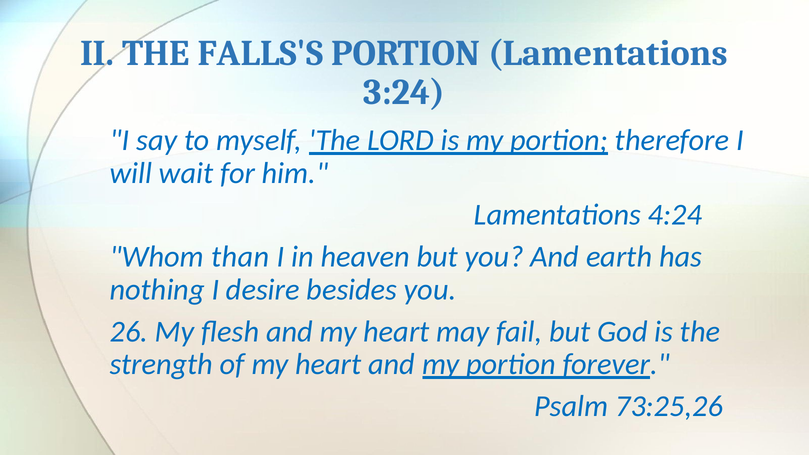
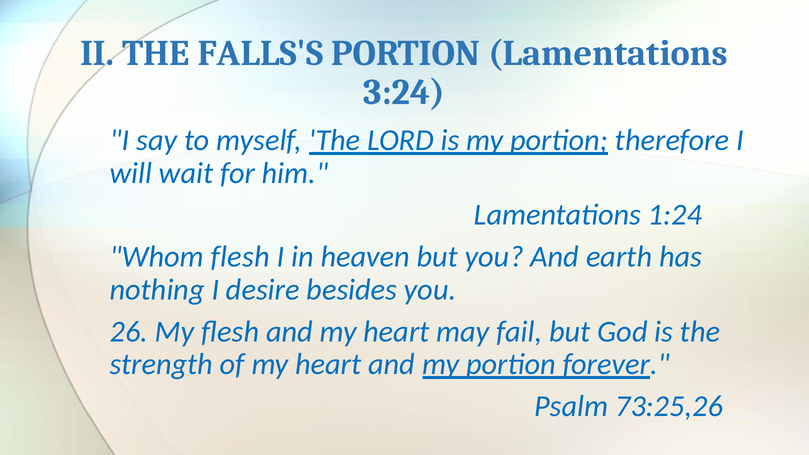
4:24: 4:24 -> 1:24
Whom than: than -> flesh
